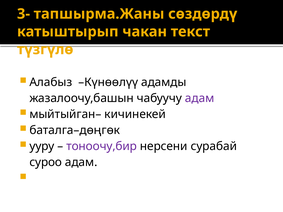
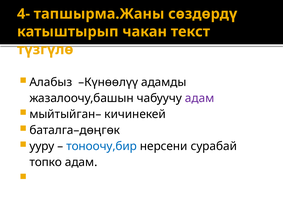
3-: 3- -> 4-
тоноочу,бир colour: purple -> blue
суроо: суроо -> топко
